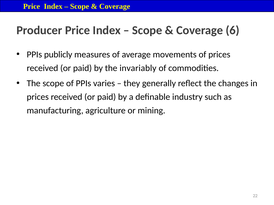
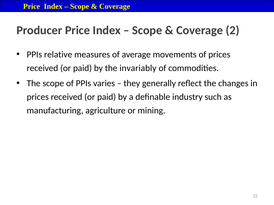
6: 6 -> 2
publicly: publicly -> relative
